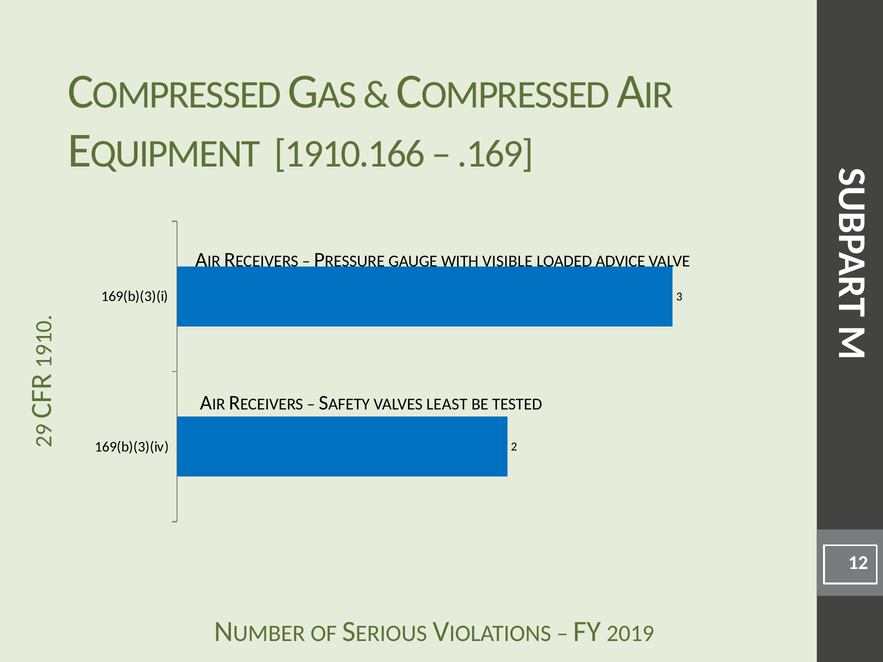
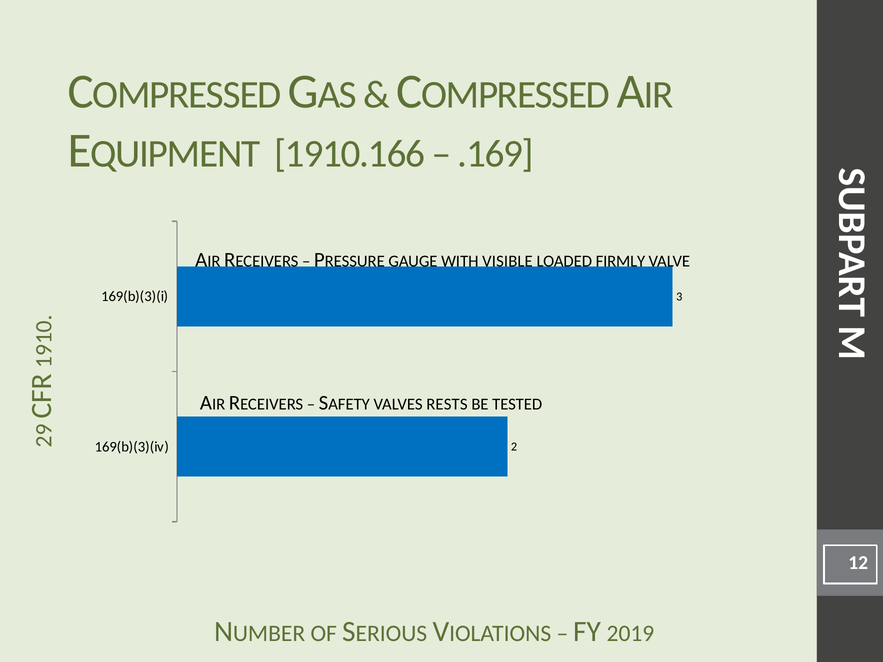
ADVICE: ADVICE -> FIRMLY
LEAST: LEAST -> RESTS
